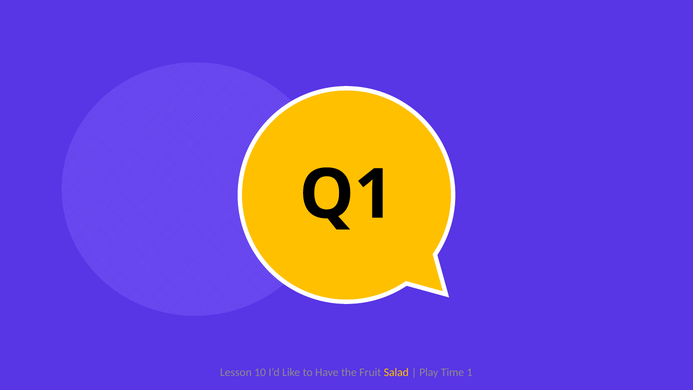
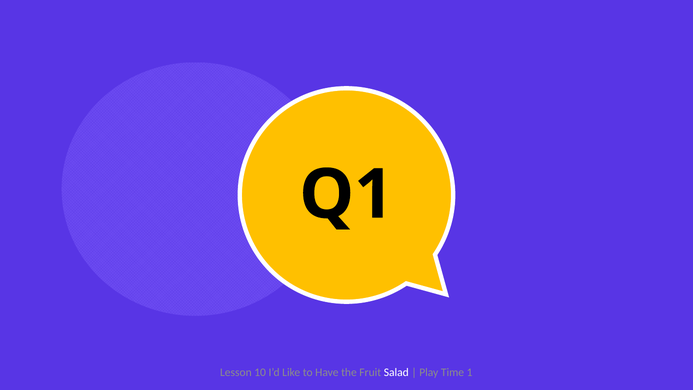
Salad colour: yellow -> white
